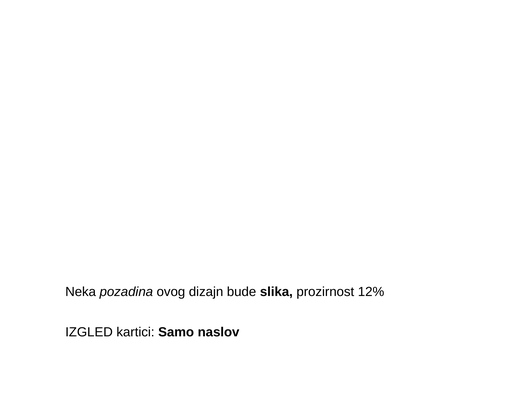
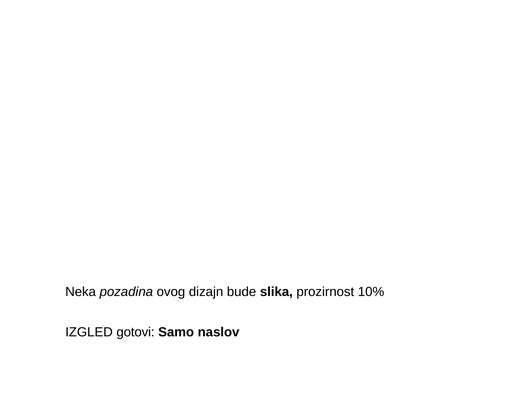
12%: 12% -> 10%
kartici: kartici -> gotovi
